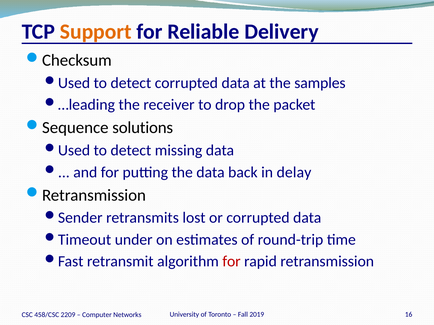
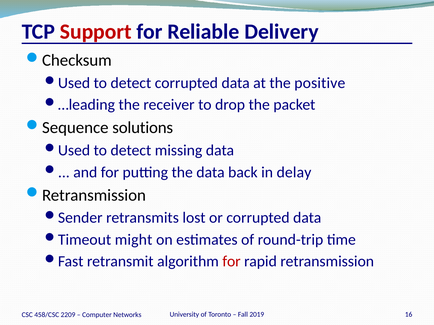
Support colour: orange -> red
samples: samples -> positive
under: under -> might
